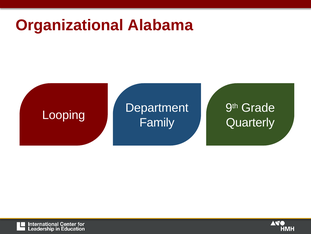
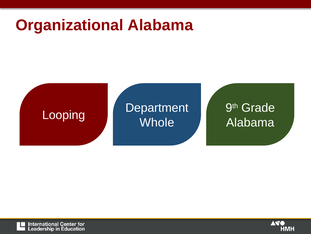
Family: Family -> Whole
Quarterly at (250, 122): Quarterly -> Alabama
